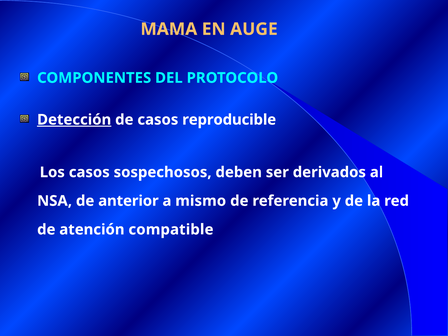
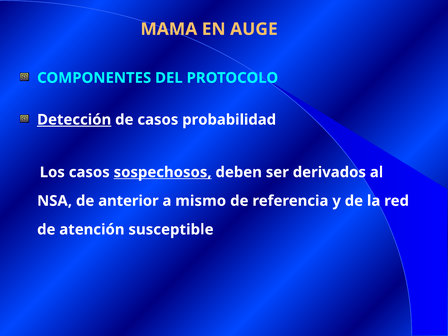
reproducible: reproducible -> probabilidad
sospechosos underline: none -> present
compatible: compatible -> susceptible
